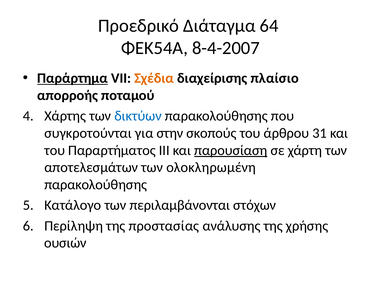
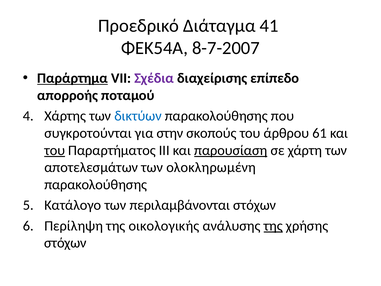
64: 64 -> 41
8-4-2007: 8-4-2007 -> 8-7-2007
Σχέδια colour: orange -> purple
πλαίσιο: πλαίσιο -> επίπεδο
31: 31 -> 61
του at (55, 150) underline: none -> present
προστασίας: προστασίας -> οικολογικής
της at (273, 226) underline: none -> present
ουσιών at (65, 243): ουσιών -> στόχων
